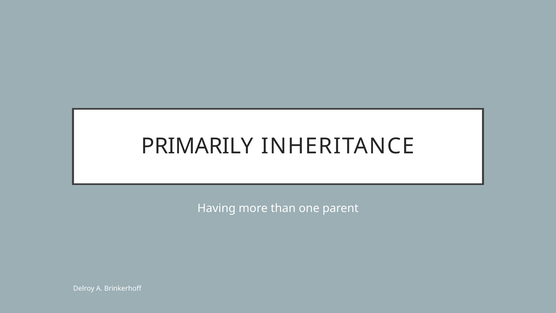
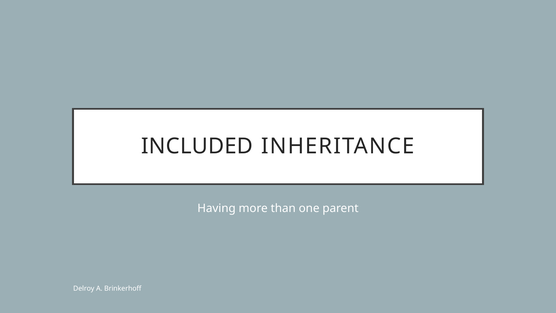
PRIMARILY: PRIMARILY -> INCLUDED
